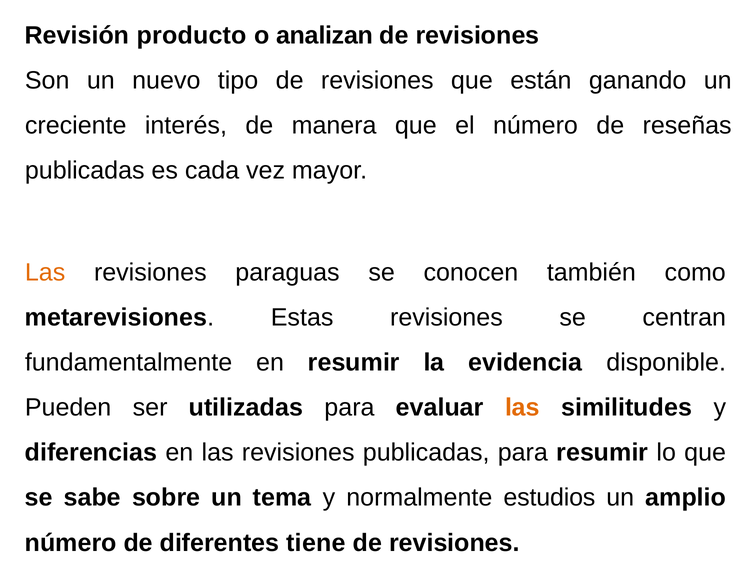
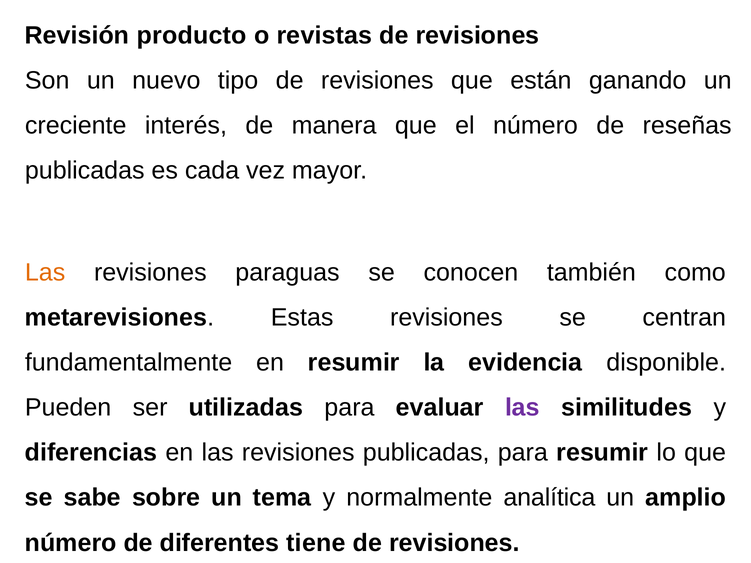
analizan: analizan -> revistas
las at (522, 408) colour: orange -> purple
estudios: estudios -> analítica
